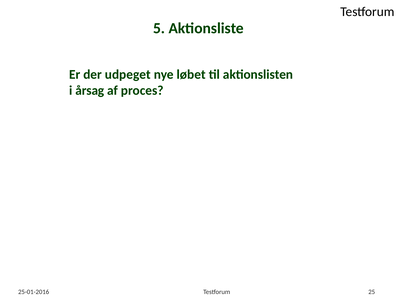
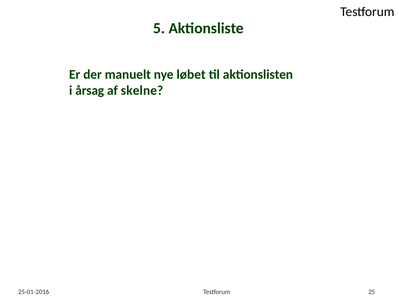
udpeget: udpeget -> manuelt
proces: proces -> skelne
